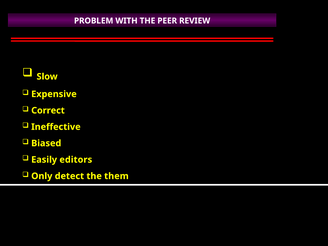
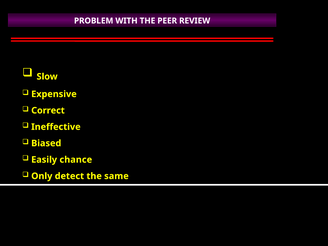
editors: editors -> chance
them: them -> same
